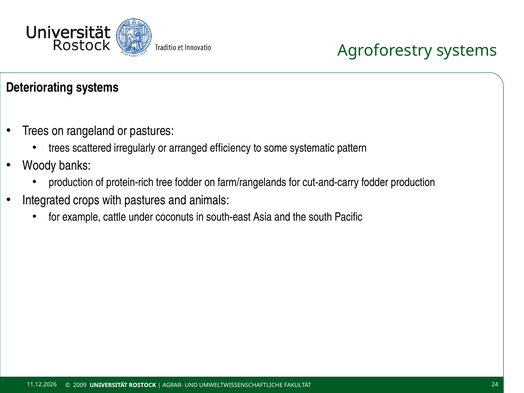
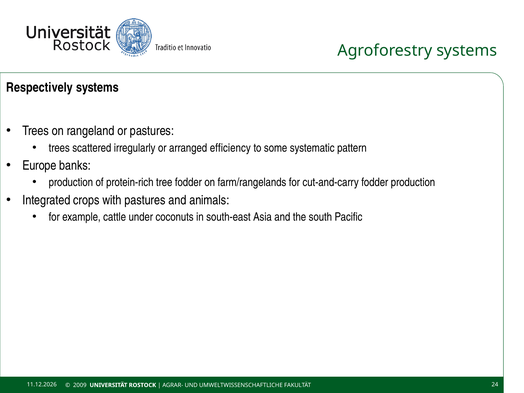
Deteriorating: Deteriorating -> Respectively
Woody: Woody -> Europe
